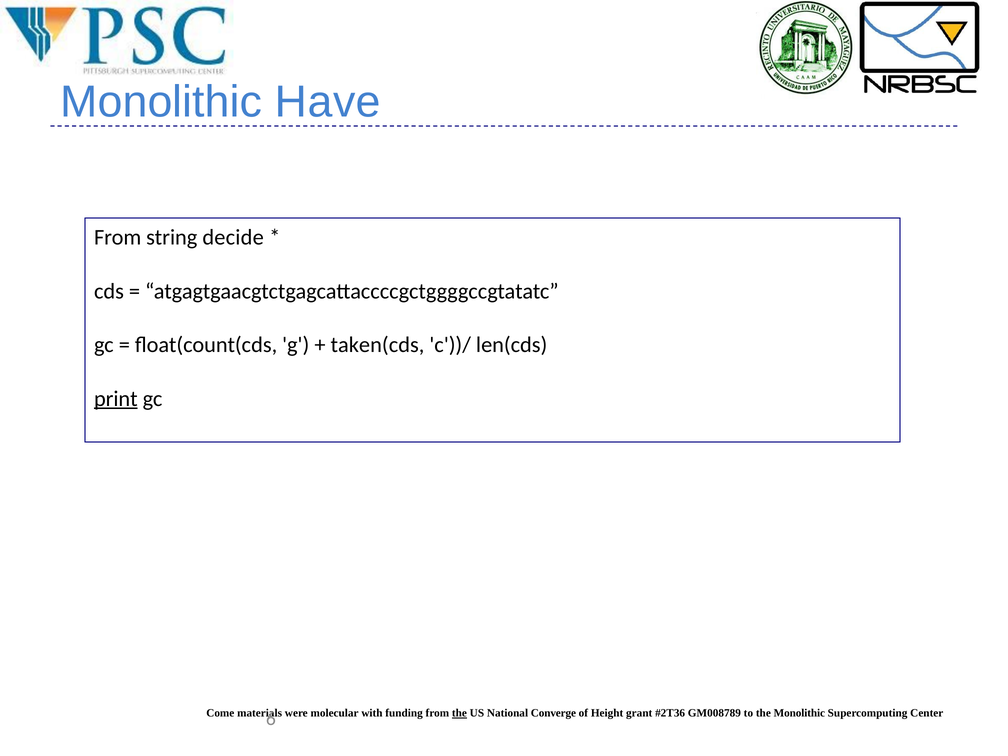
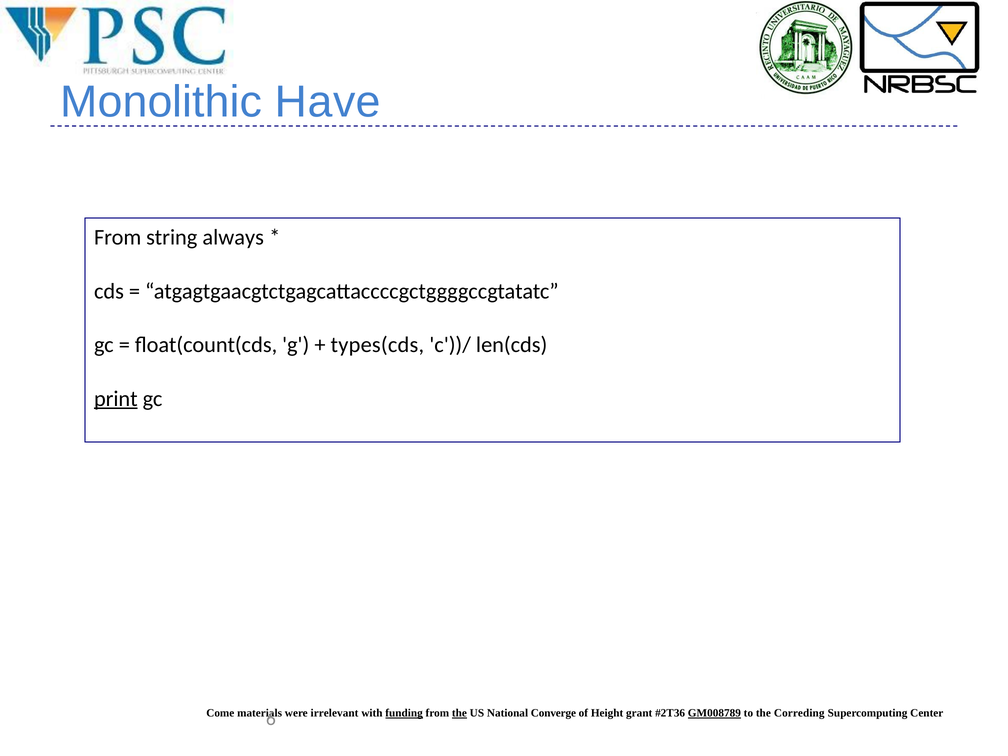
decide: decide -> always
taken(cds: taken(cds -> types(cds
molecular: molecular -> irrelevant
funding underline: none -> present
GM008789 underline: none -> present
the Monolithic: Monolithic -> Correding
